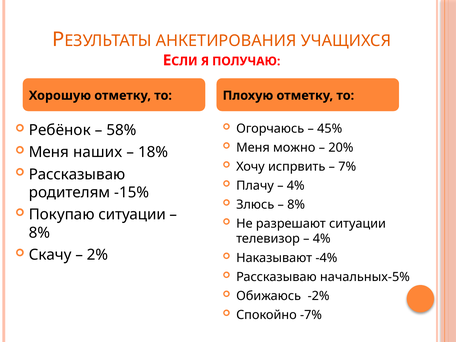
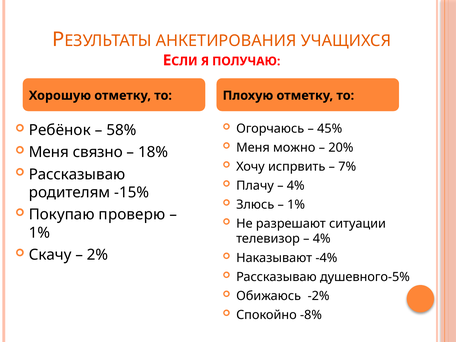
наших: наших -> связно
8% at (296, 205): 8% -> 1%
Покупаю ситуации: ситуации -> проверю
8% at (40, 233): 8% -> 1%
начальных-5%: начальных-5% -> душевного-5%
-7%: -7% -> -8%
